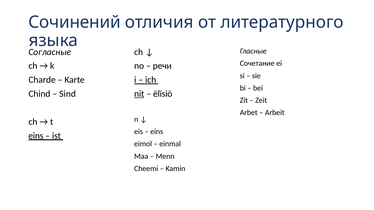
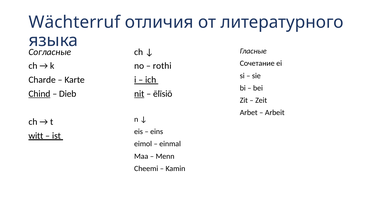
Сочинений: Сочинений -> Wächterruf
речи: речи -> rothi
Chind underline: none -> present
Sind: Sind -> Dieb
eins at (36, 136): eins -> witt
